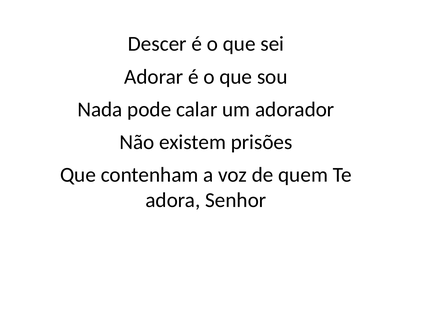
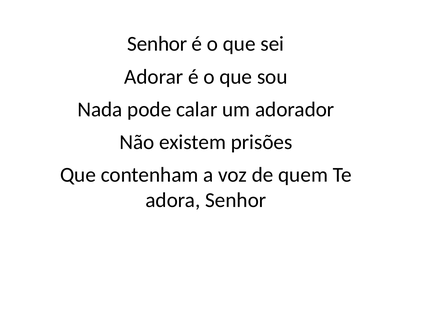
Descer at (157, 44): Descer -> Senhor
